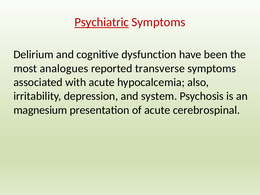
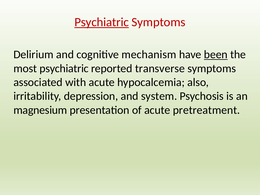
dysfunction: dysfunction -> mechanism
been underline: none -> present
most analogues: analogues -> psychiatric
cerebrospinal: cerebrospinal -> pretreatment
